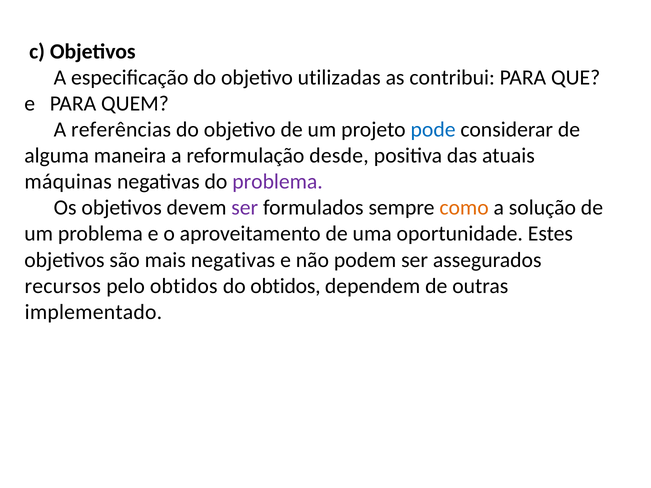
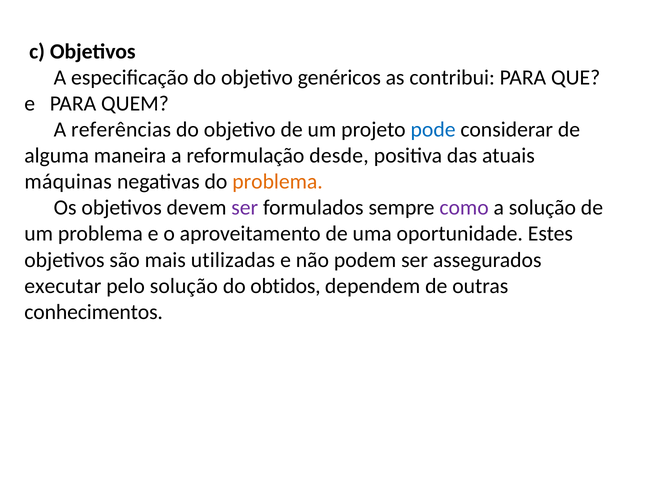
utilizadas: utilizadas -> genéricos
problema at (278, 182) colour: purple -> orange
como colour: orange -> purple
mais negativas: negativas -> utilizadas
recursos: recursos -> executar
pelo obtidos: obtidos -> solução
implementado: implementado -> conhecimentos
